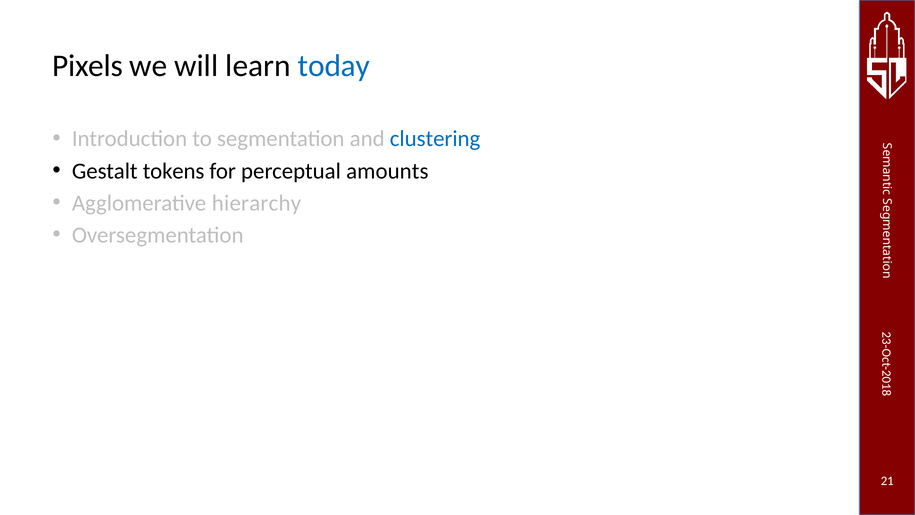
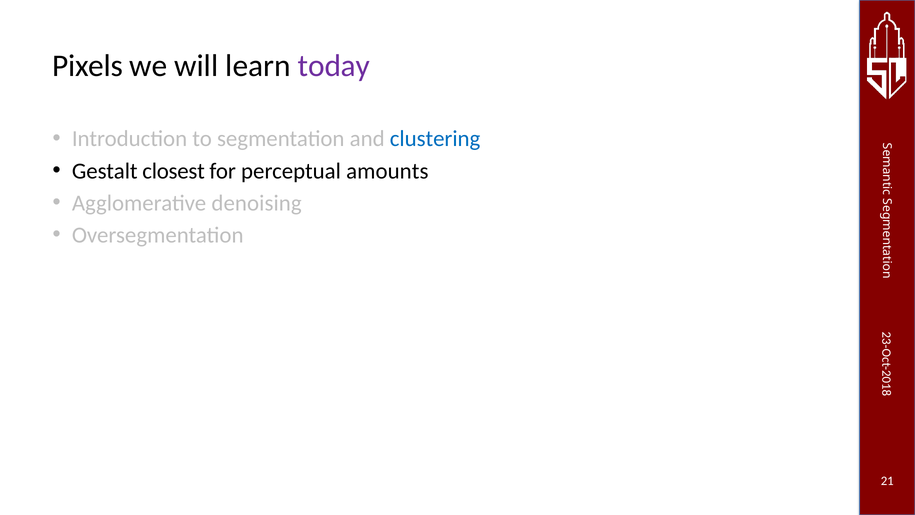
today colour: blue -> purple
tokens: tokens -> closest
hierarchy: hierarchy -> denoising
